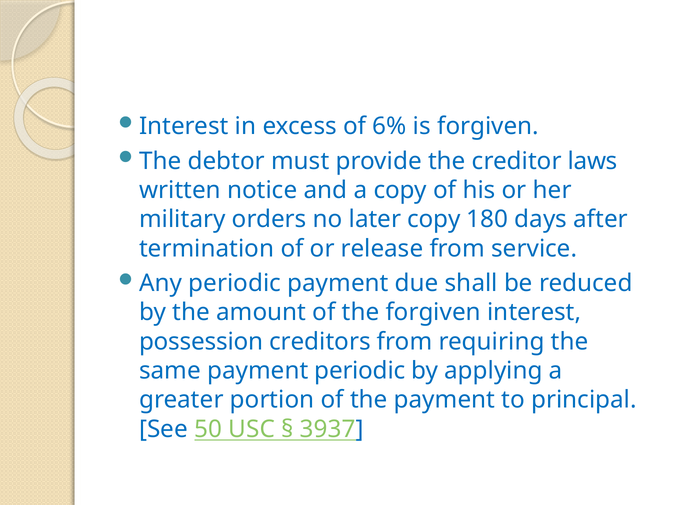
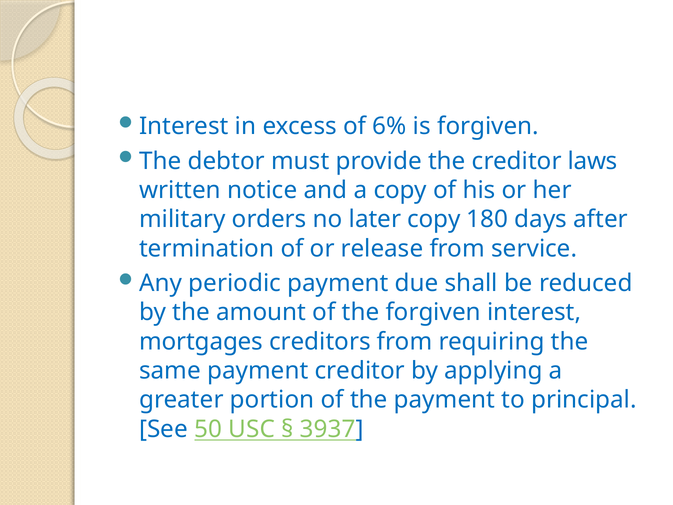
possession: possession -> mortgages
payment periodic: periodic -> creditor
